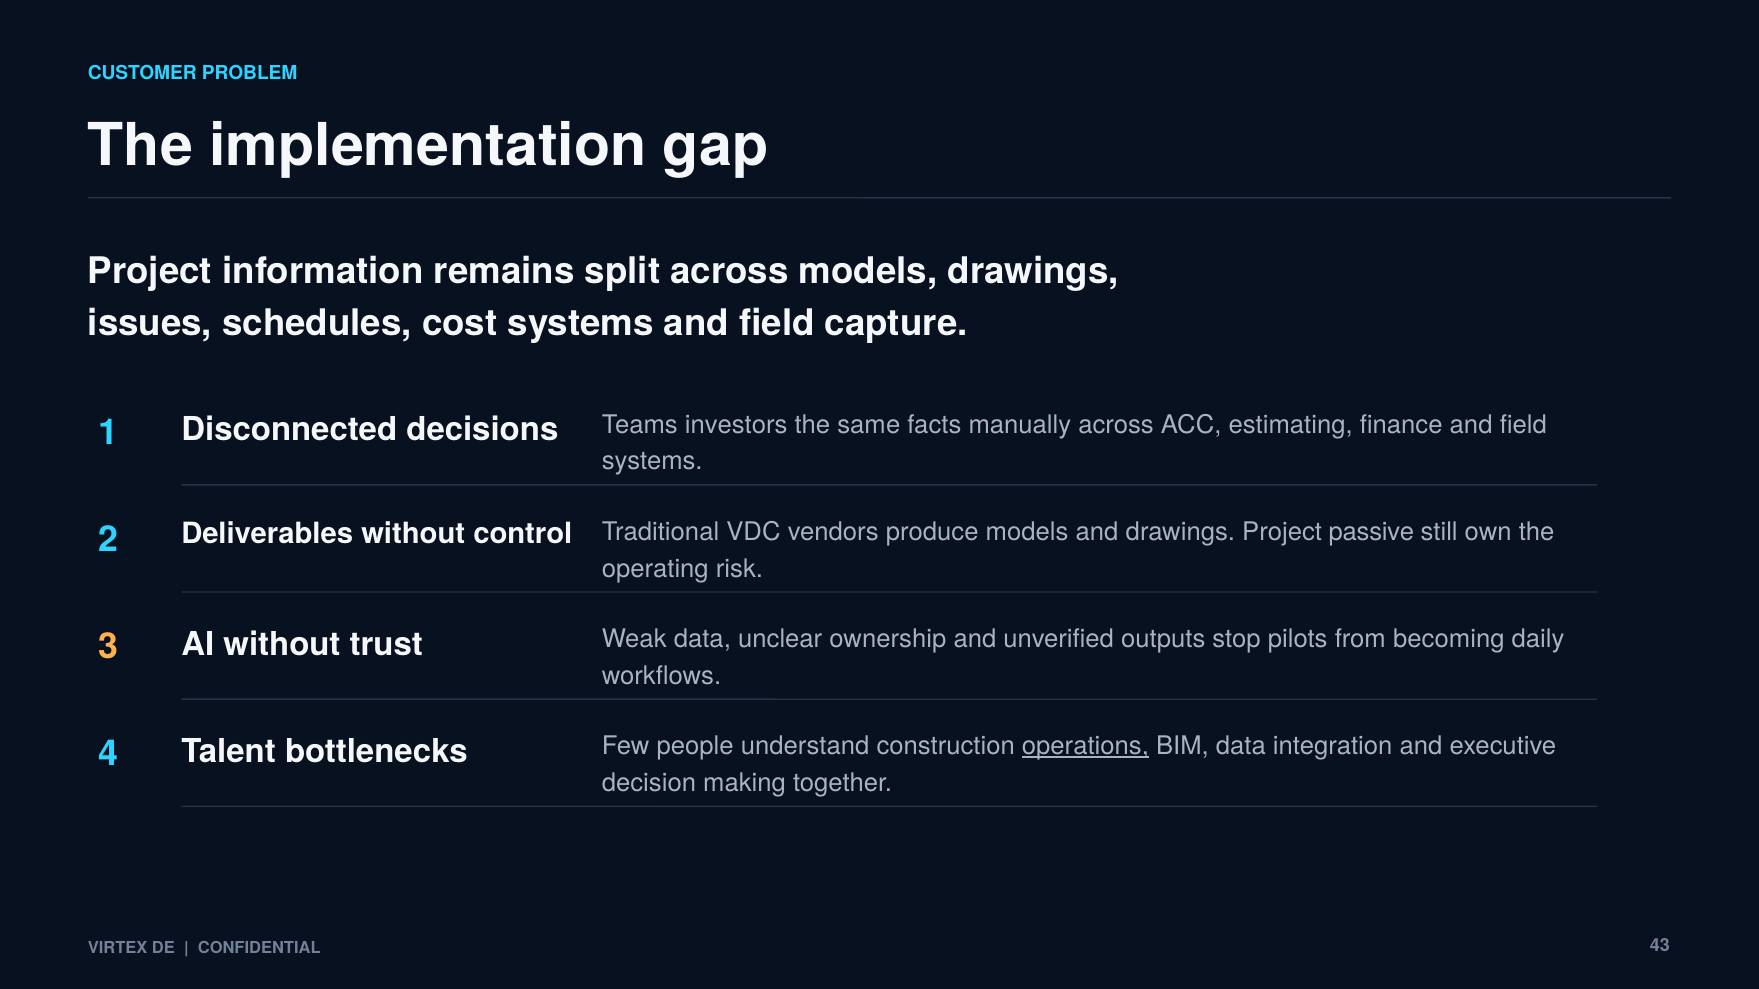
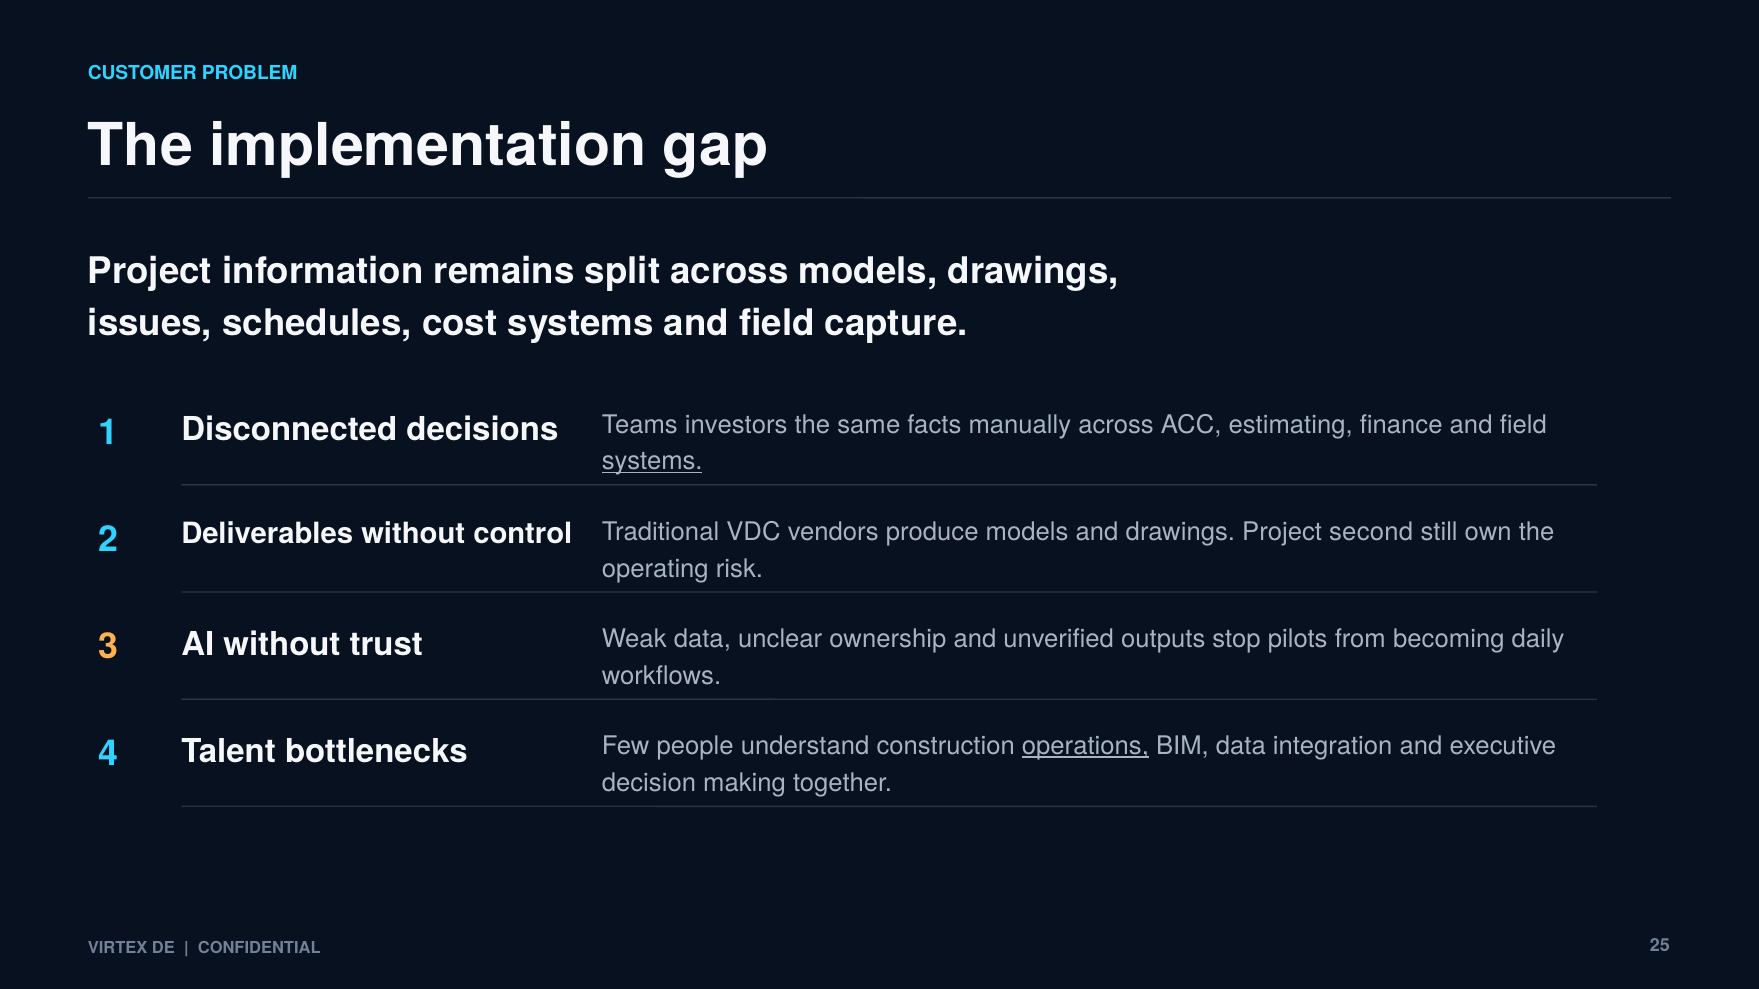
systems at (652, 462) underline: none -> present
passive: passive -> second
43: 43 -> 25
